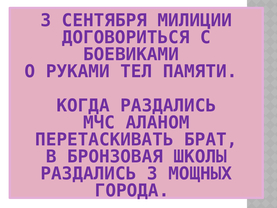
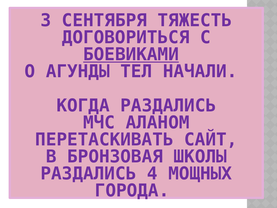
МИЛИЦИИ: МИЛИЦИИ -> ТЯЖЕСТЬ
БОЕВИКАМИ underline: none -> present
РУКАМИ: РУКАМИ -> АГУНДЫ
ПАМЯТИ: ПАМЯТИ -> НАЧАЛИ
БРАТ: БРАТ -> САЙТ
РАЗДАЛИСЬ 3: 3 -> 4
